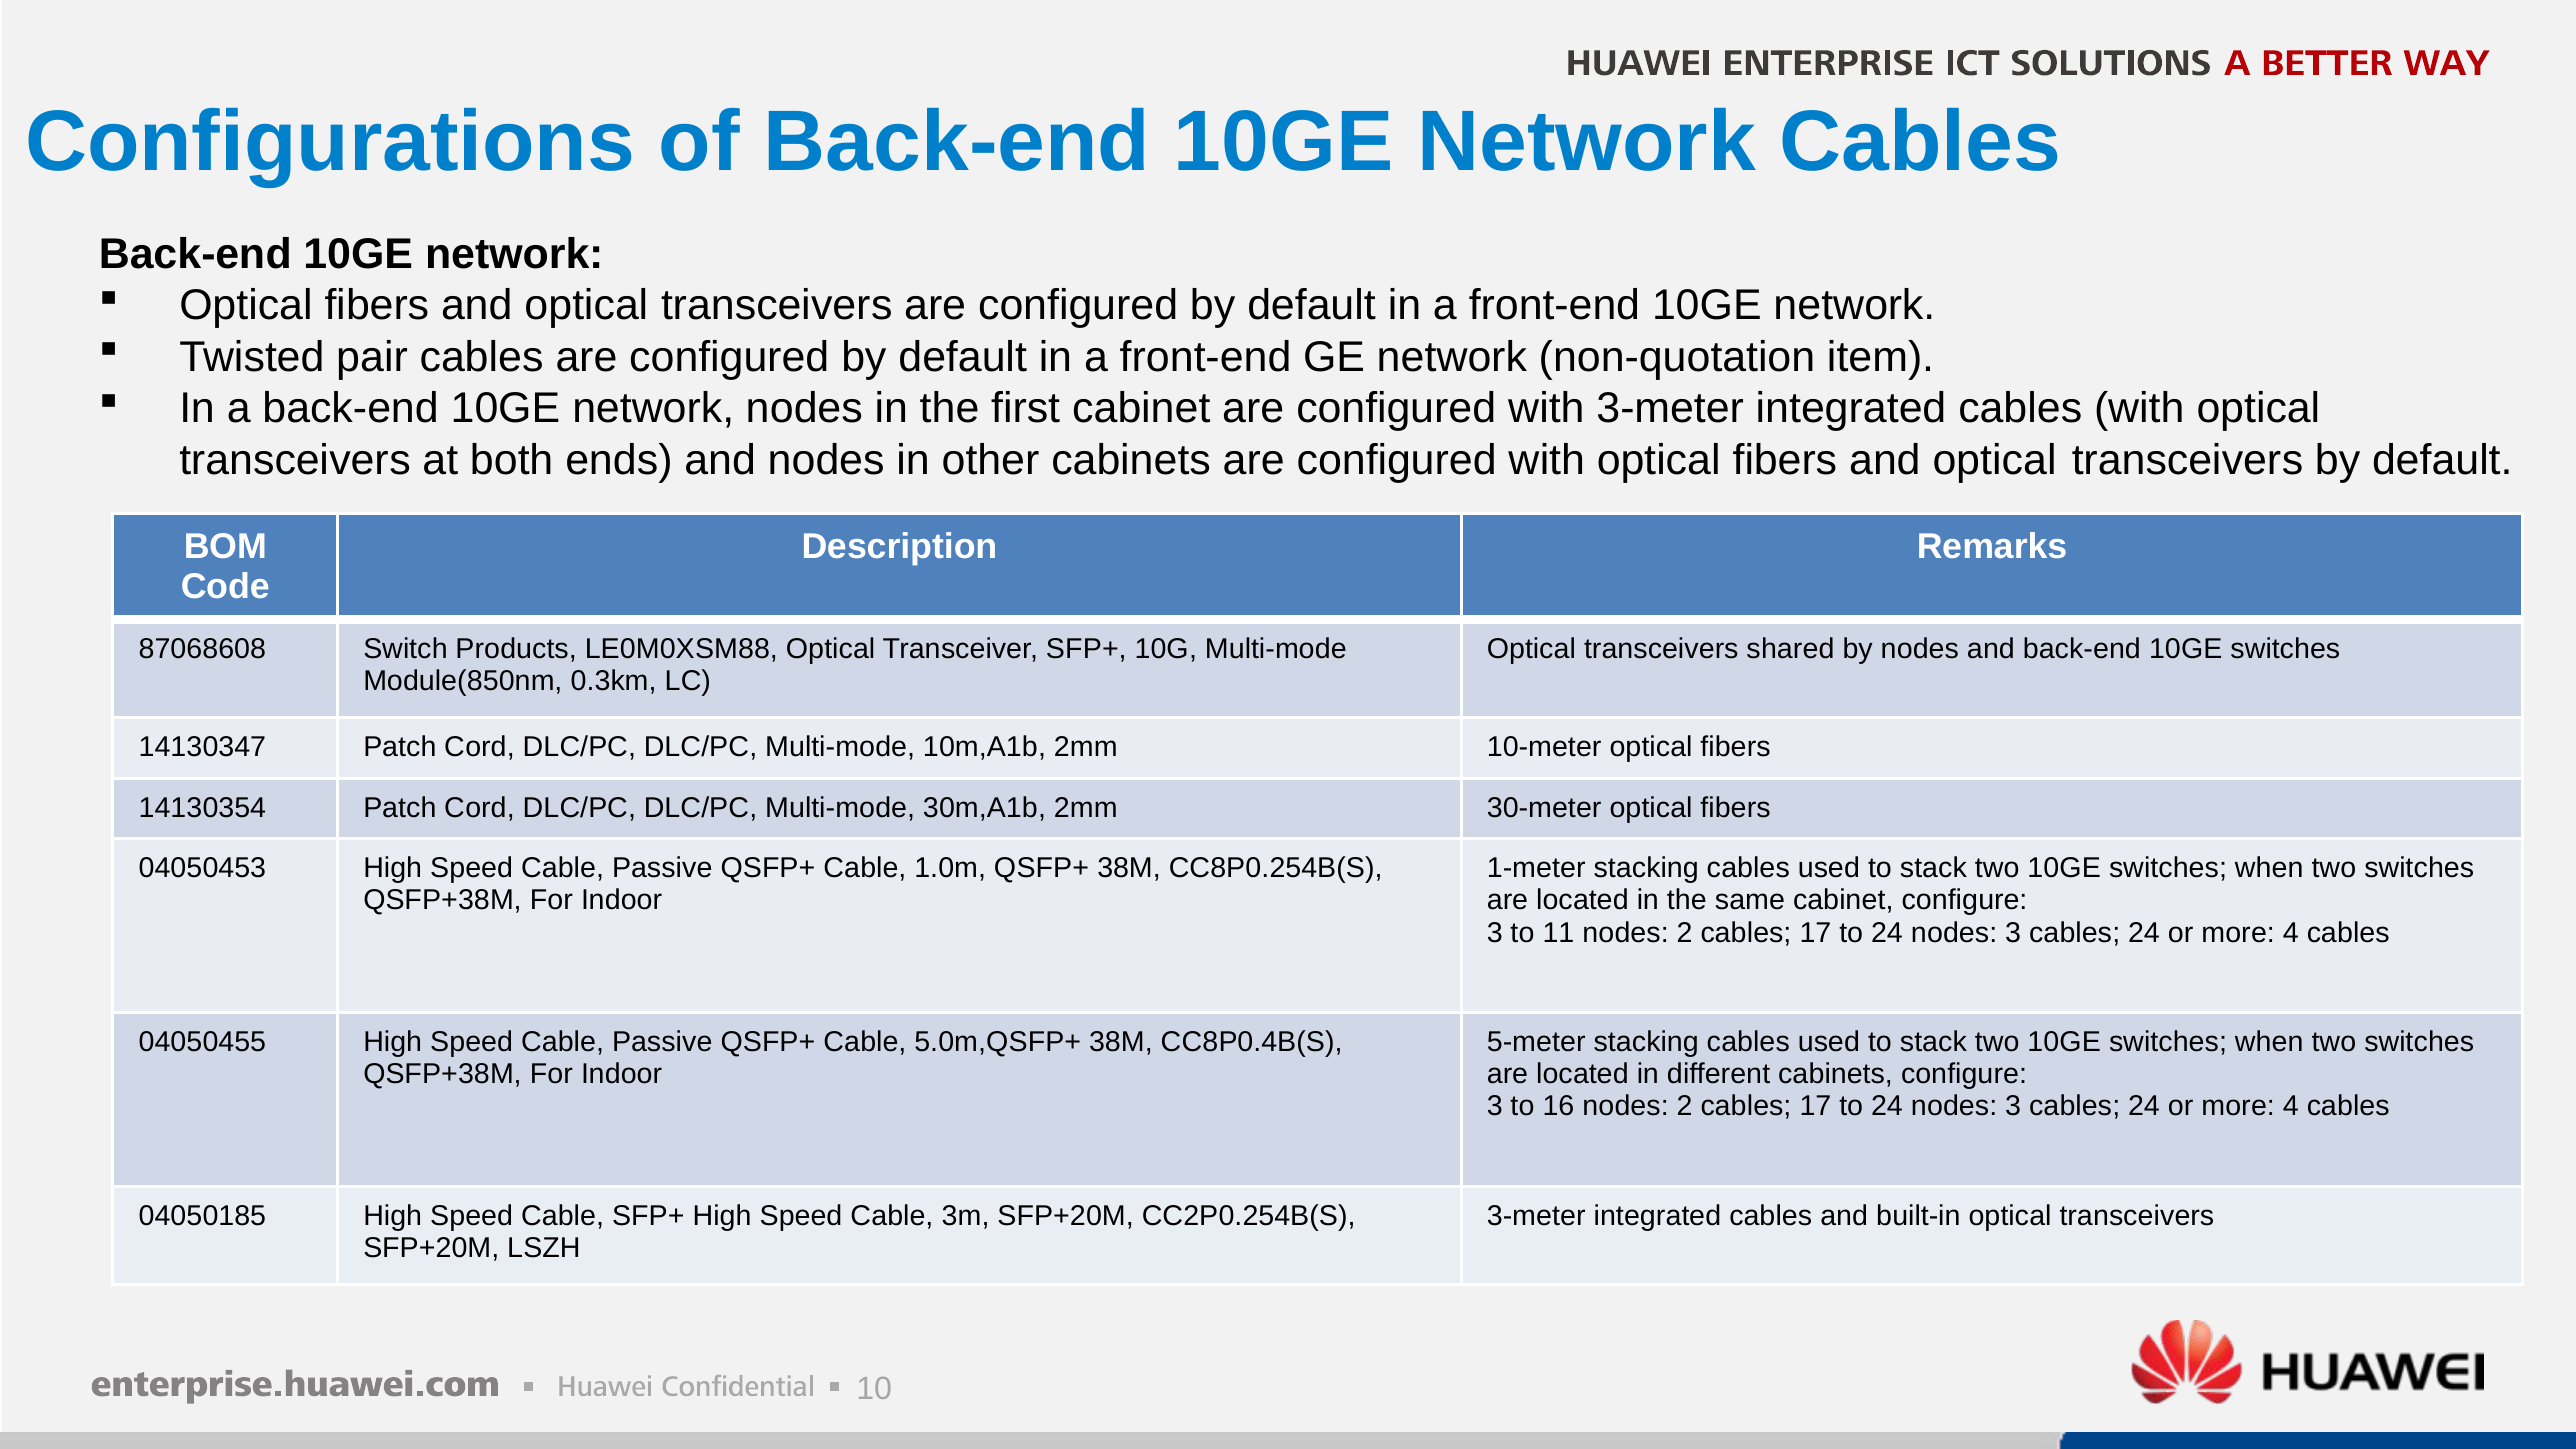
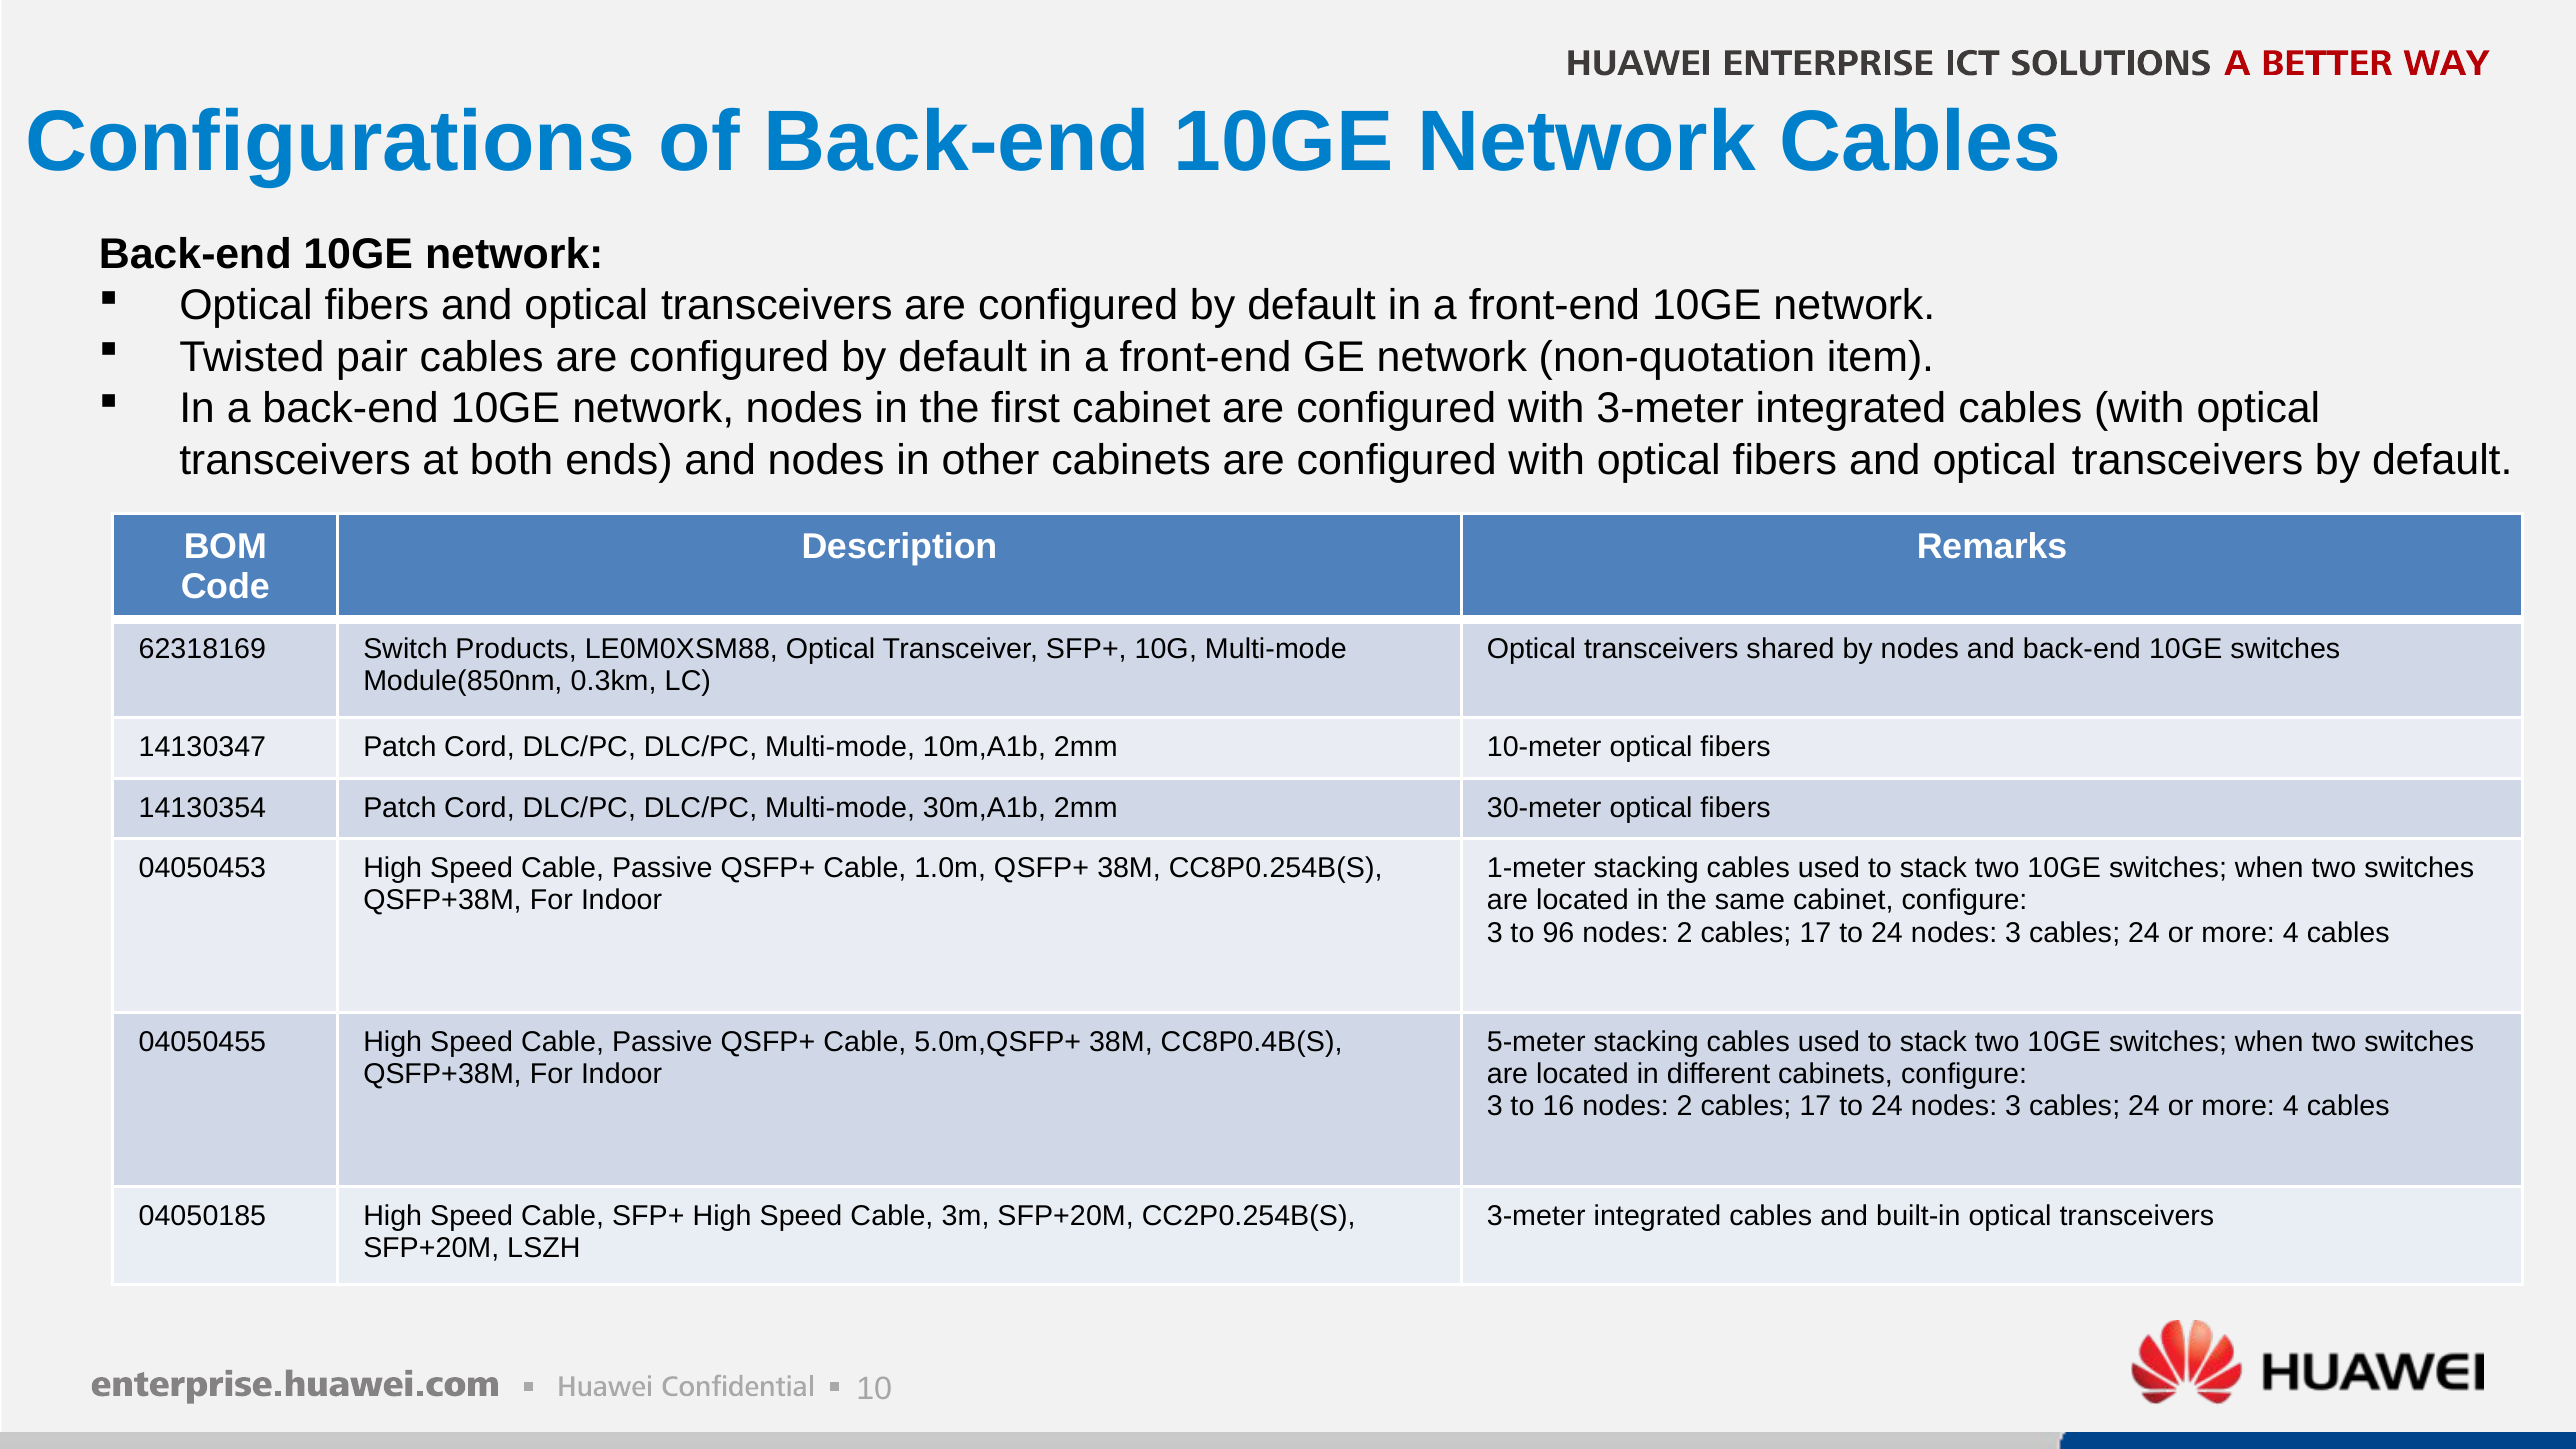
87068608: 87068608 -> 62318169
11: 11 -> 96
